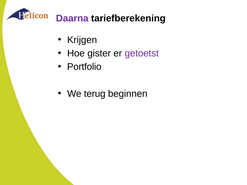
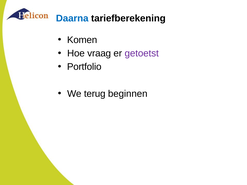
Daarna colour: purple -> blue
Krijgen: Krijgen -> Komen
gister: gister -> vraag
